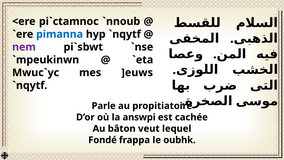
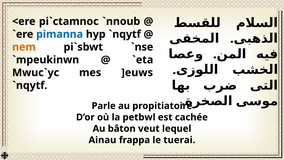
nem colour: purple -> orange
answpi: answpi -> petbwl
Fondé: Fondé -> Ainau
oubhk: oubhk -> tuerai
